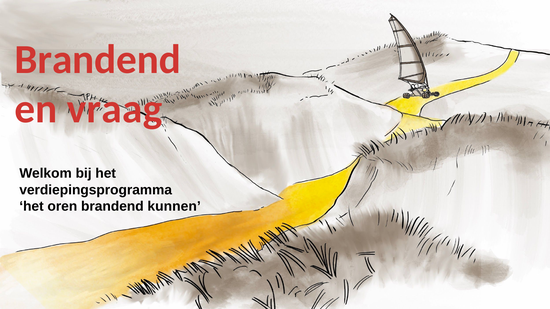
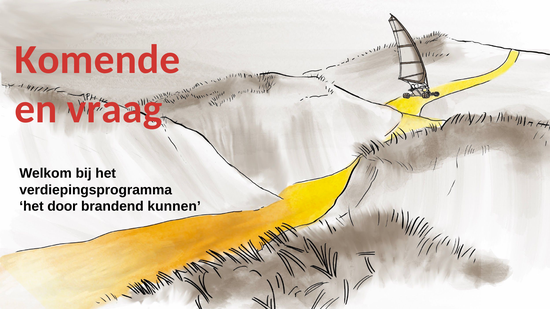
Brandend at (98, 60): Brandend -> Komende
oren: oren -> door
